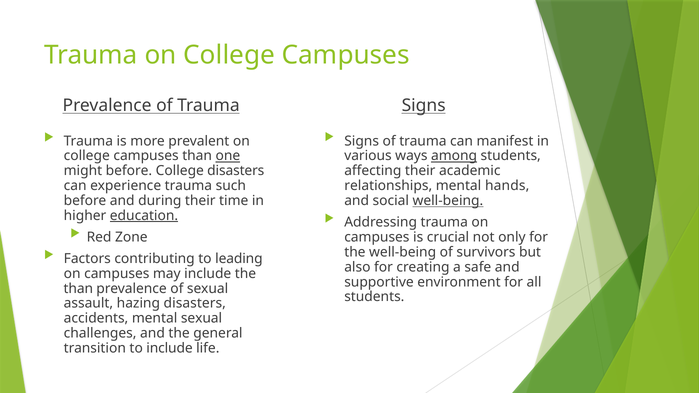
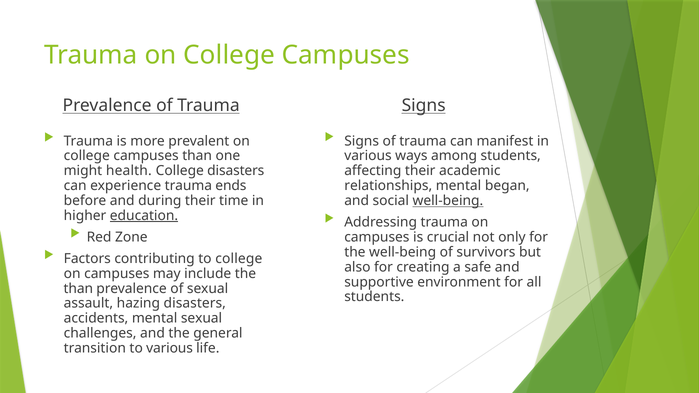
one underline: present -> none
among underline: present -> none
might before: before -> health
such: such -> ends
hands: hands -> began
to leading: leading -> college
to include: include -> various
